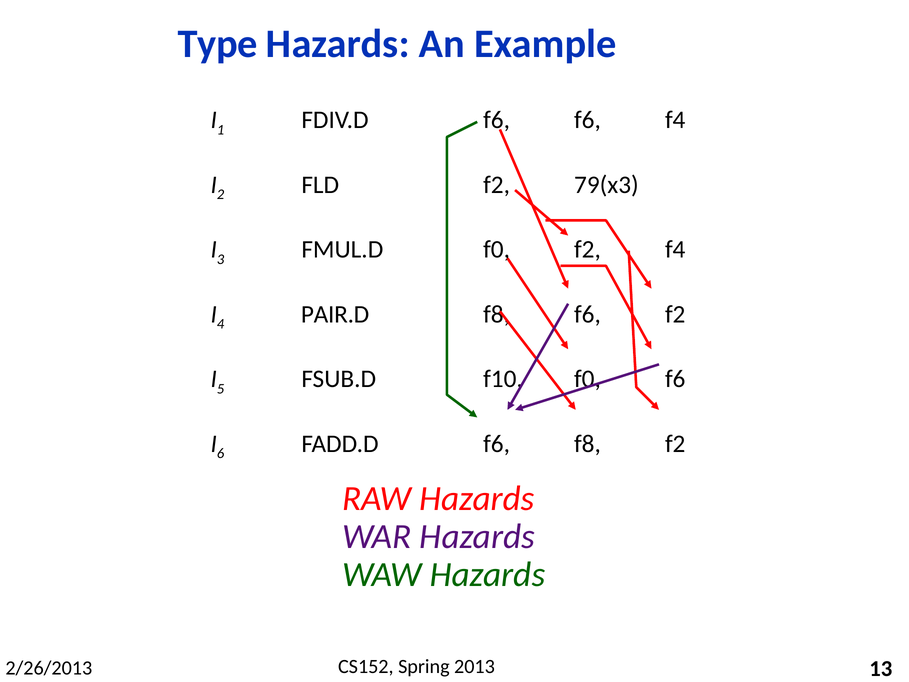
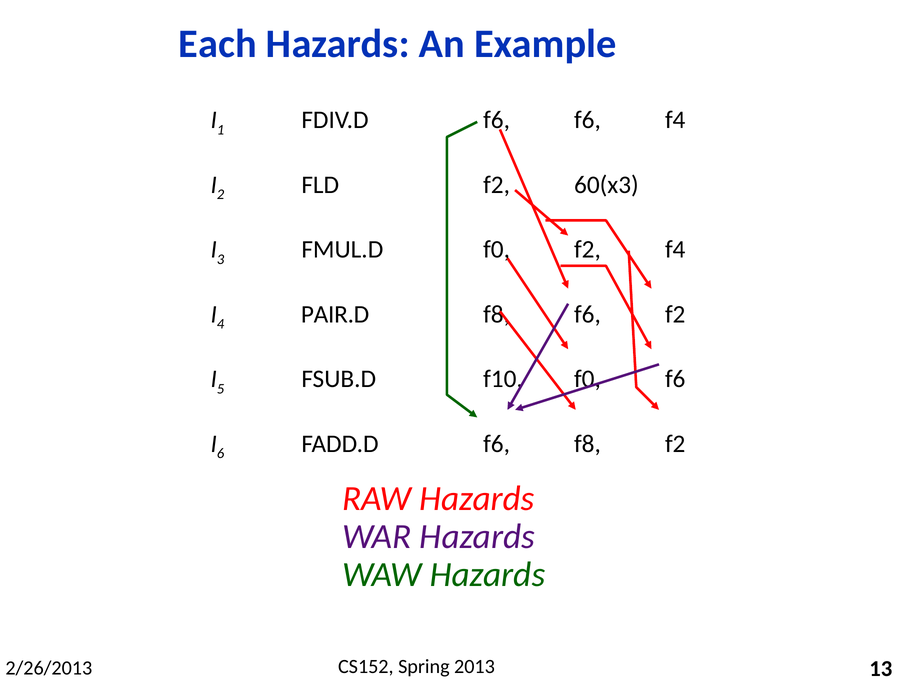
Type: Type -> Each
79(x3: 79(x3 -> 60(x3
